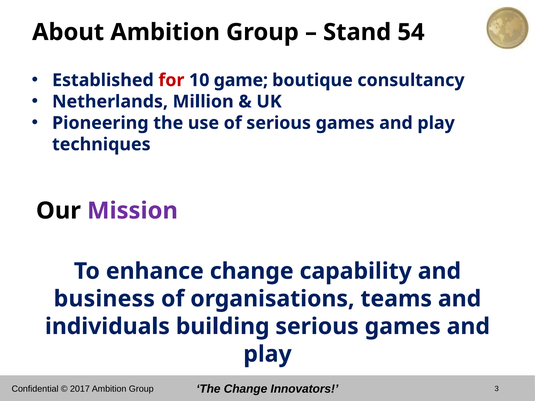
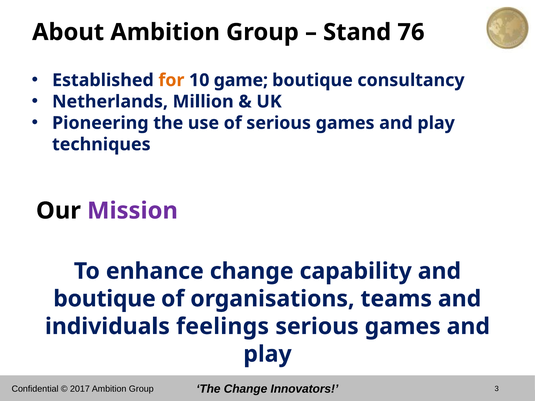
54: 54 -> 76
for colour: red -> orange
business at (104, 299): business -> boutique
building: building -> feelings
